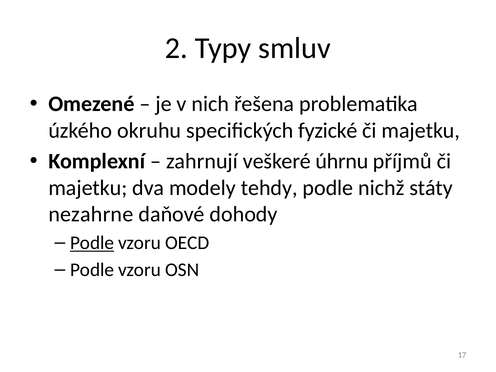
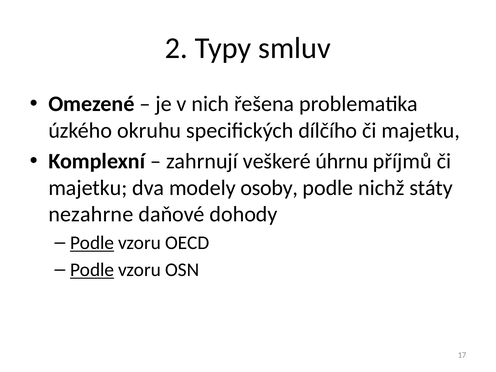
fyzické: fyzické -> dílčího
tehdy: tehdy -> osoby
Podle at (92, 270) underline: none -> present
